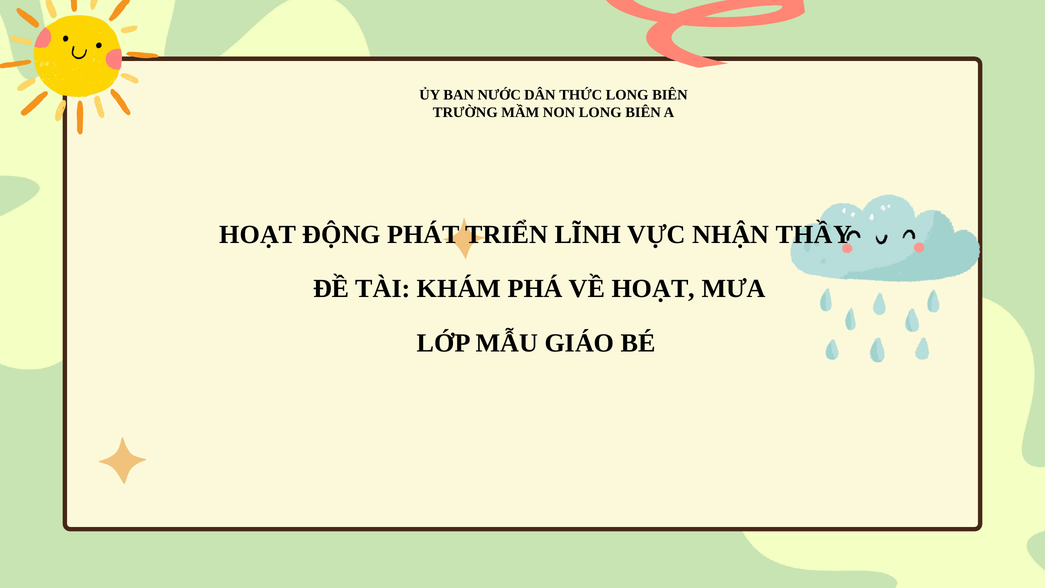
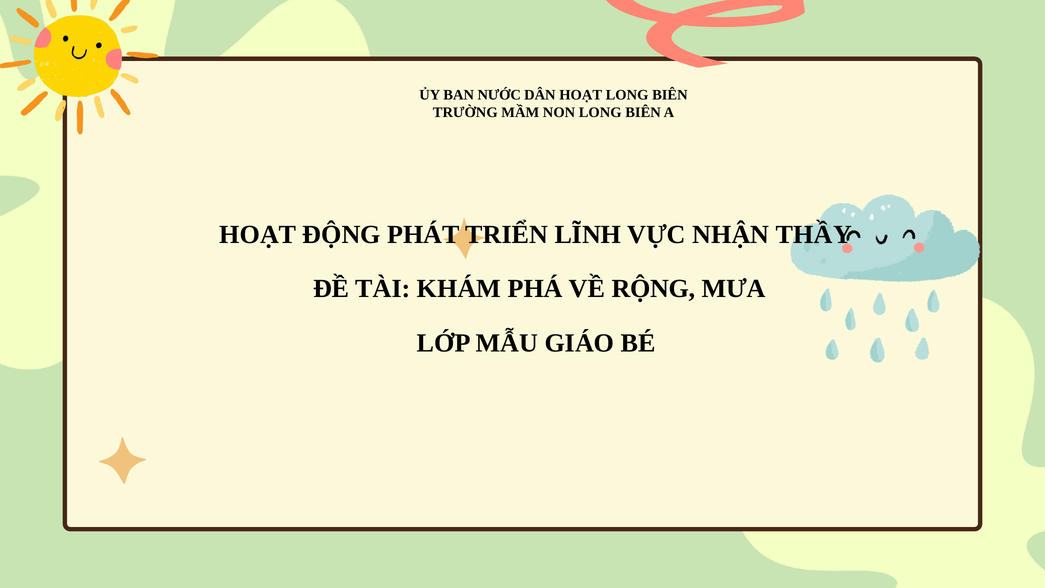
DÂN THỨC: THỨC -> HOẠT
VỀ HOẠT: HOẠT -> RỘNG
